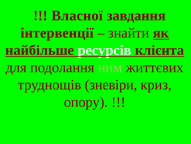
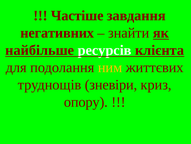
Власної: Власної -> Частіше
інтервенції: інтервенції -> негативних
ним colour: light green -> yellow
